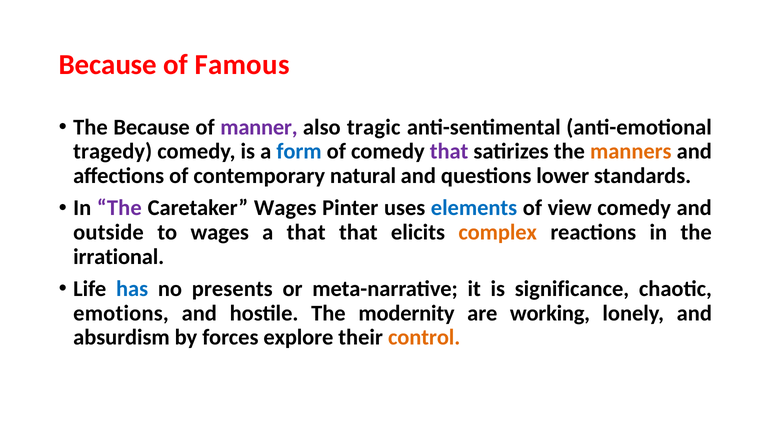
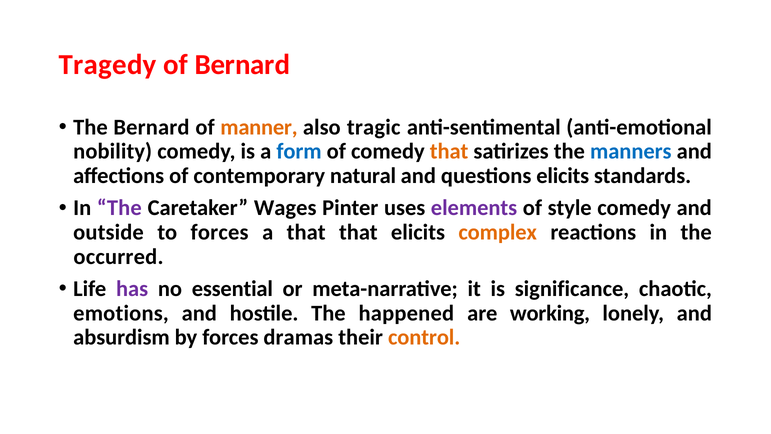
Because at (108, 65): Because -> Tragedy
of Famous: Famous -> Bernard
The Because: Because -> Bernard
manner colour: purple -> orange
tragedy: tragedy -> nobility
that at (449, 151) colour: purple -> orange
manners colour: orange -> blue
questions lower: lower -> elicits
elements colour: blue -> purple
view: view -> style
to wages: wages -> forces
irrational: irrational -> occurred
has colour: blue -> purple
presents: presents -> essential
modernity: modernity -> happened
explore: explore -> dramas
